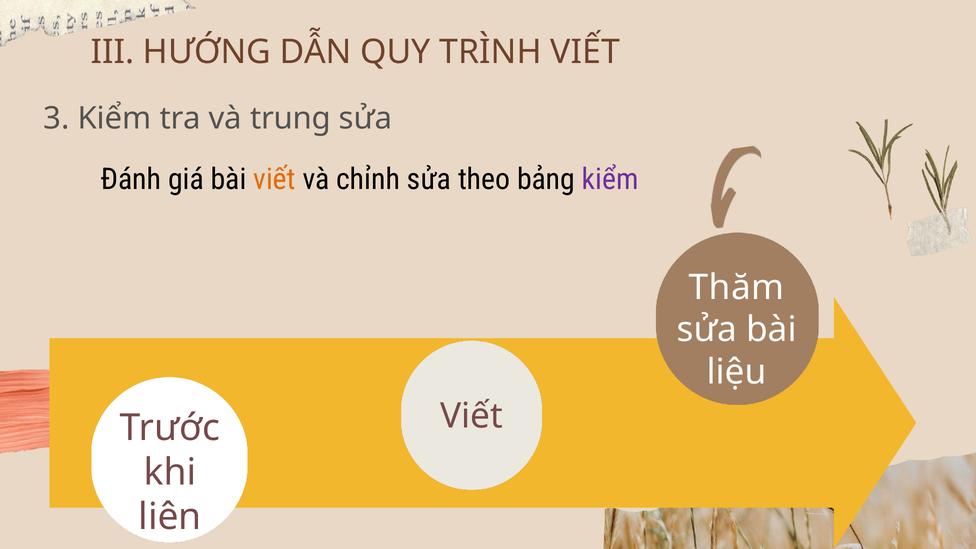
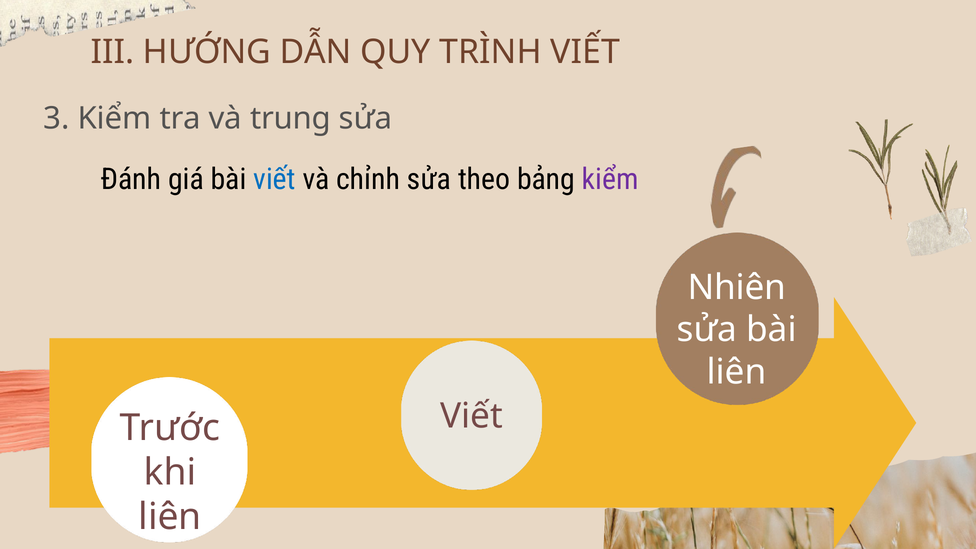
viết at (275, 179) colour: orange -> blue
Thăm: Thăm -> Nhiên
liệu at (737, 372): liệu -> liên
